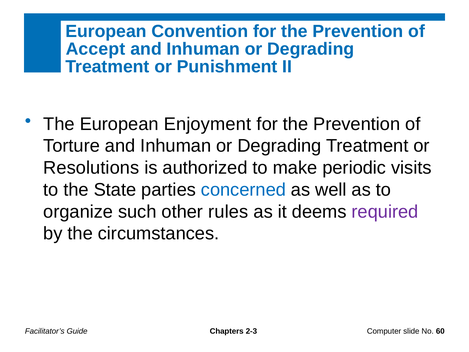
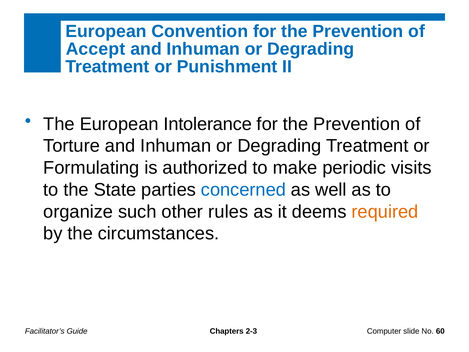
Enjoyment: Enjoyment -> Intolerance
Resolutions: Resolutions -> Formulating
required colour: purple -> orange
